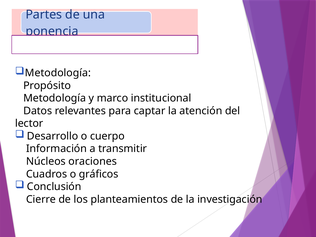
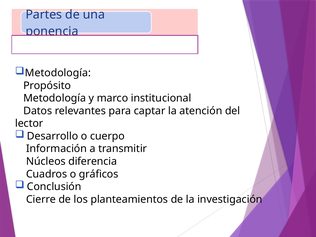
oraciones: oraciones -> diferencia
